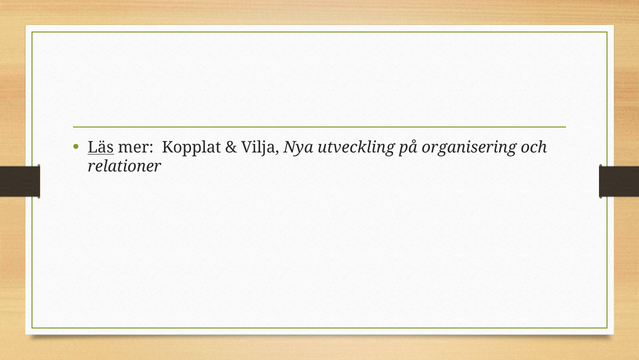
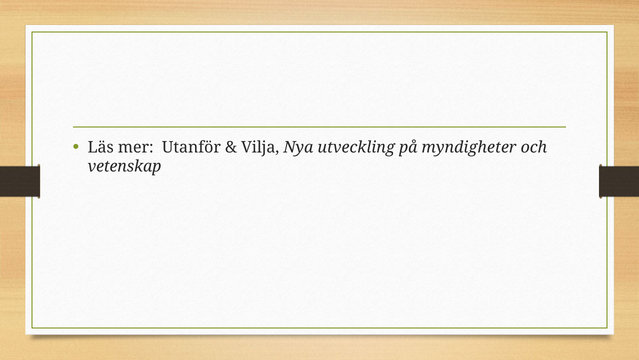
Läs underline: present -> none
Kopplat: Kopplat -> Utanför
organisering: organisering -> myndigheter
relationer: relationer -> vetenskap
